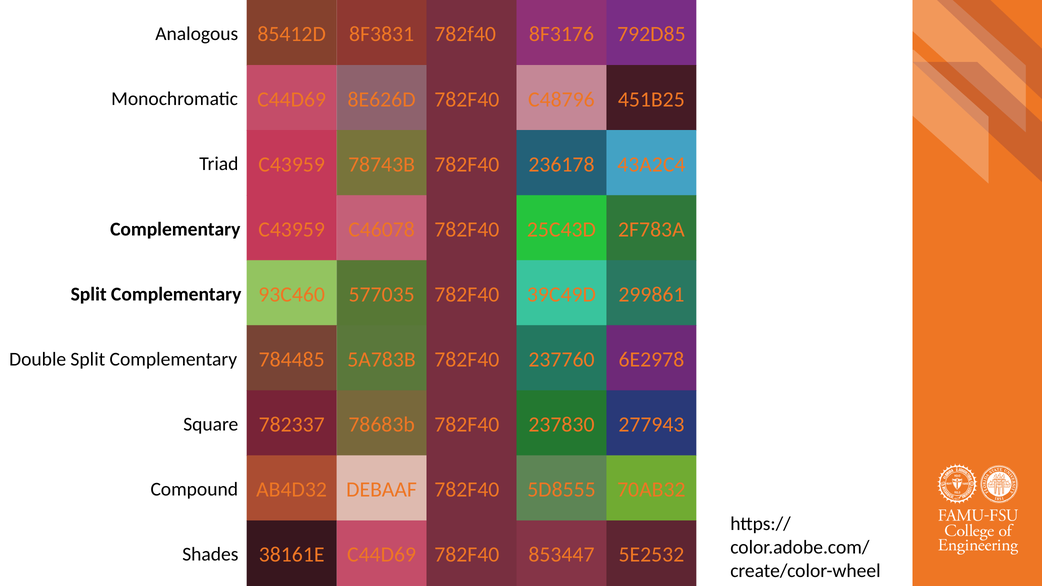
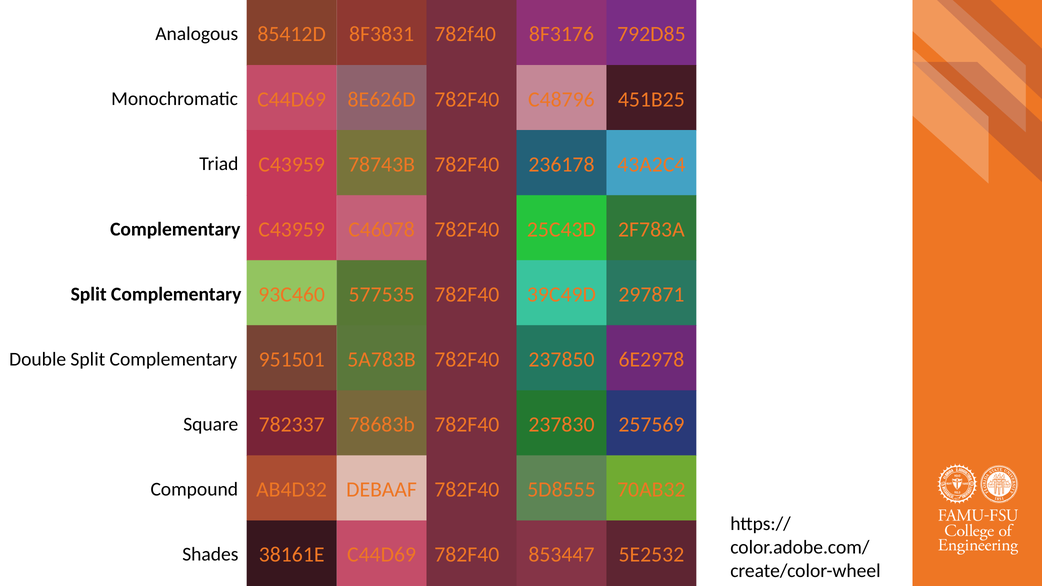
577035: 577035 -> 577535
299861: 299861 -> 297871
784485: 784485 -> 951501
237760: 237760 -> 237850
277943: 277943 -> 257569
